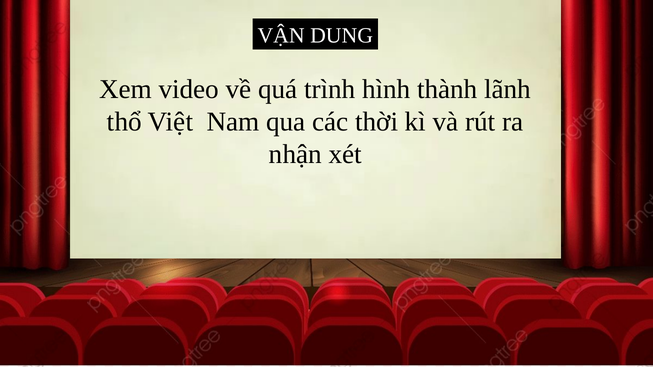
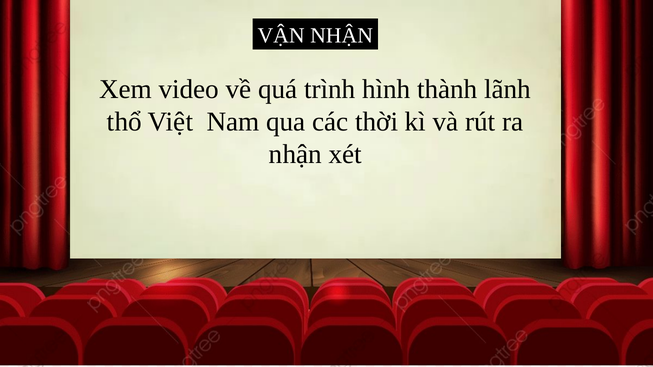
VẬN DUNG: DUNG -> NHẬN
